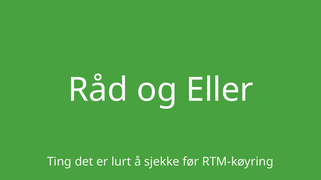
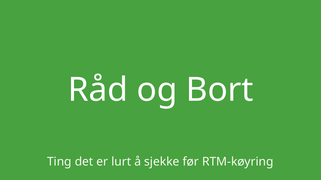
Eller: Eller -> Bort
